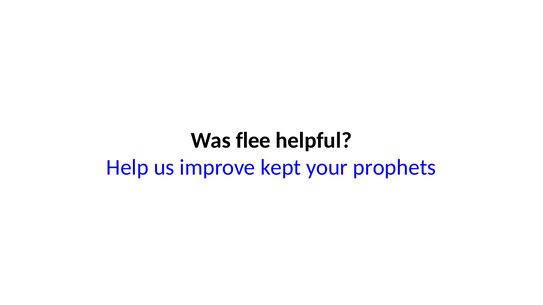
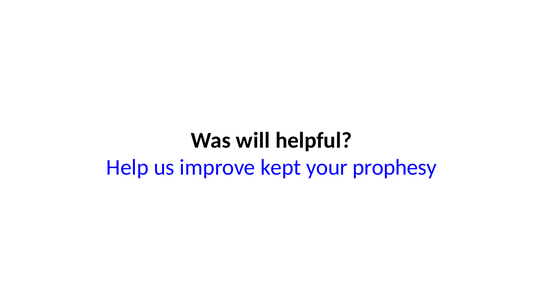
flee: flee -> will
prophets: prophets -> prophesy
